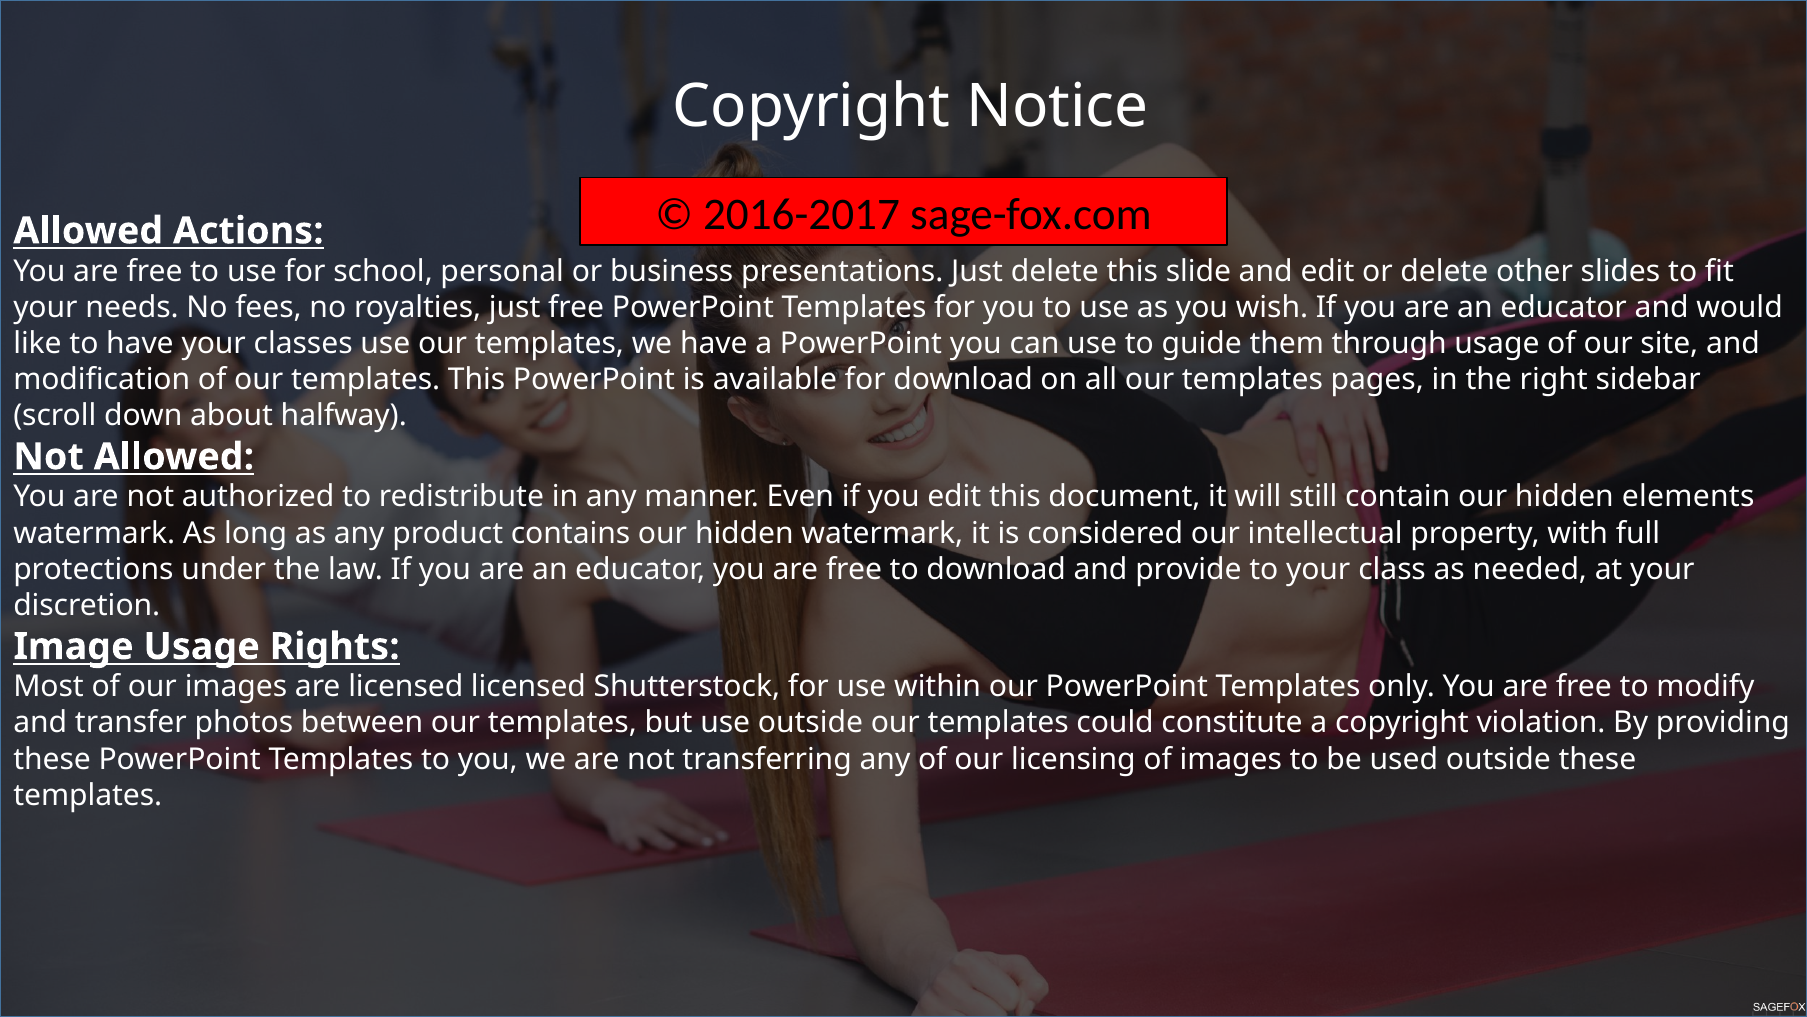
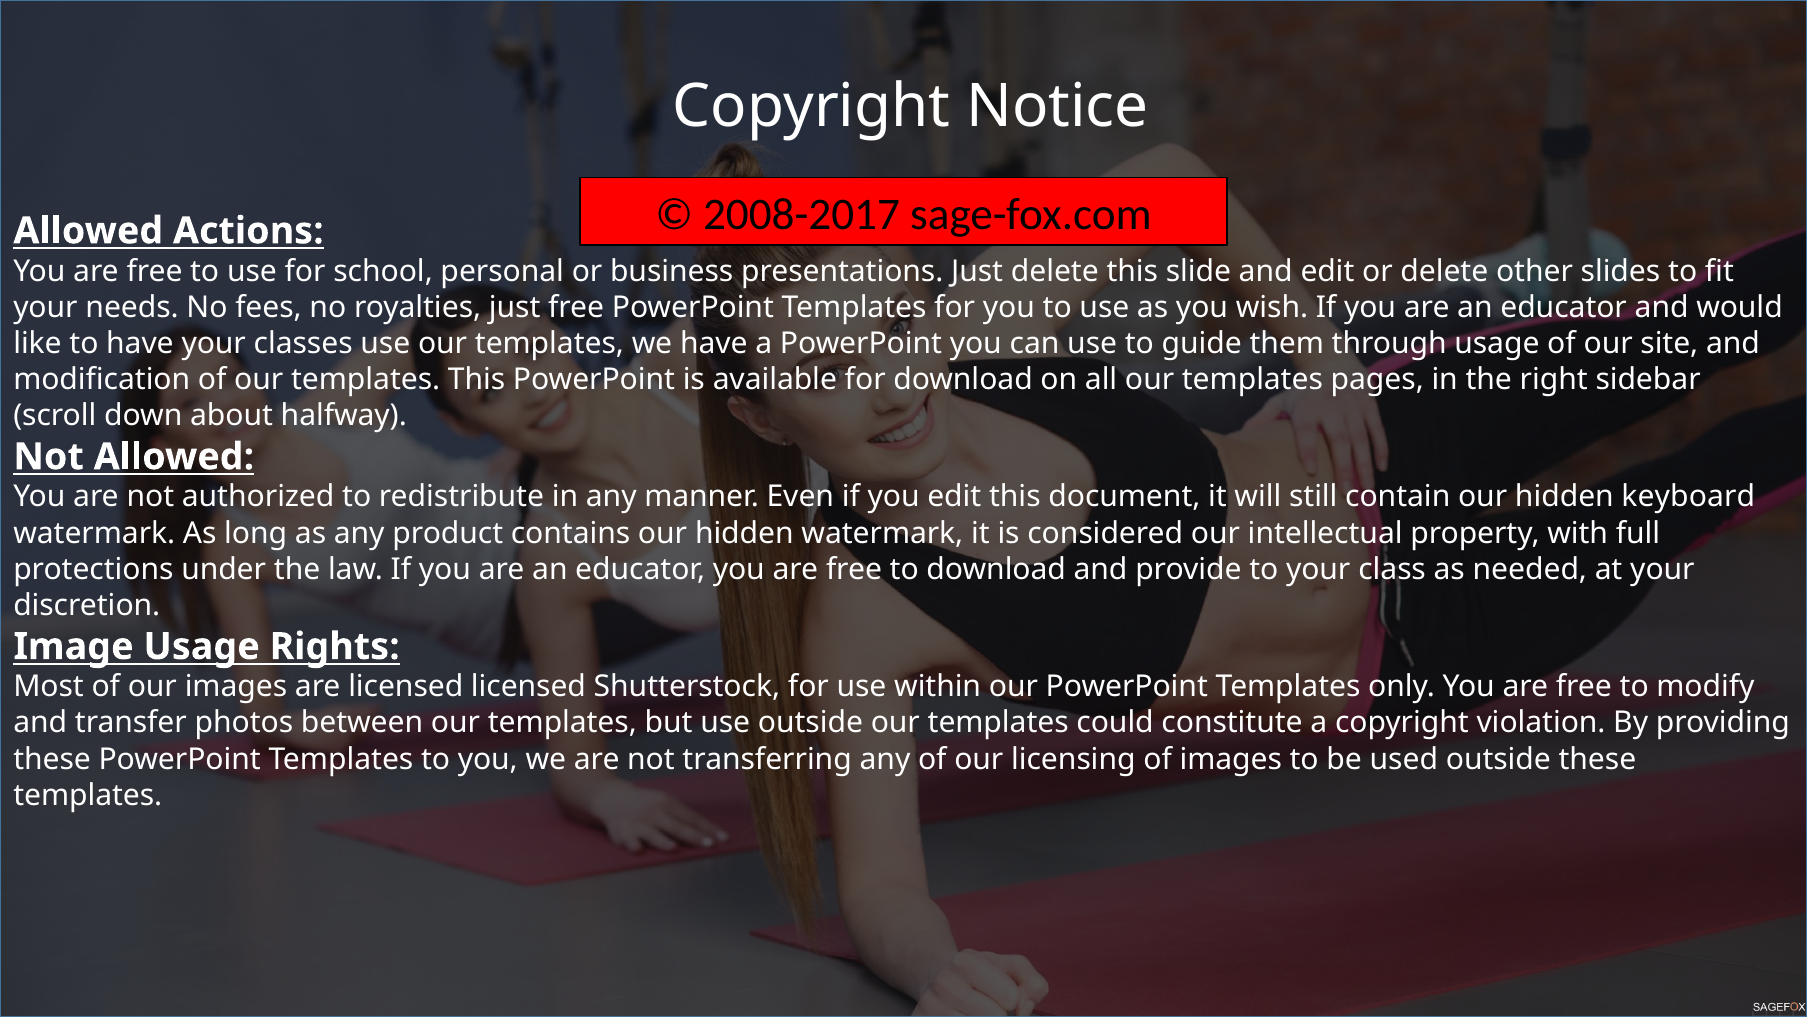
2016-2017: 2016-2017 -> 2008-2017
elements: elements -> keyboard
